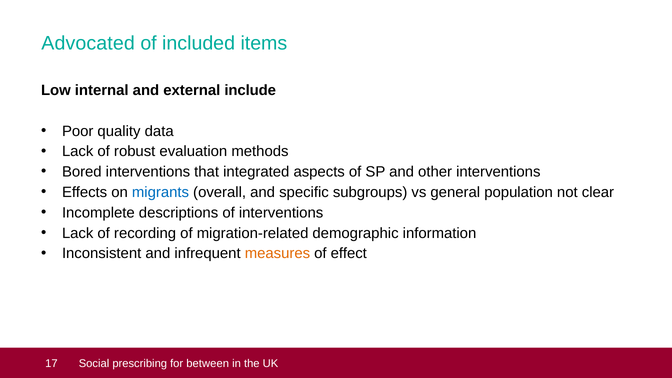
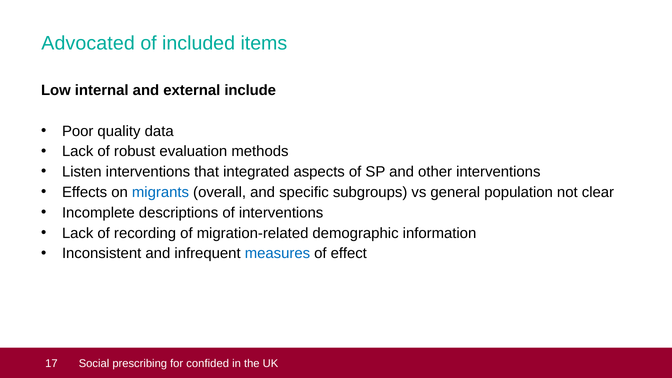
Bored: Bored -> Listen
measures colour: orange -> blue
between: between -> confided
